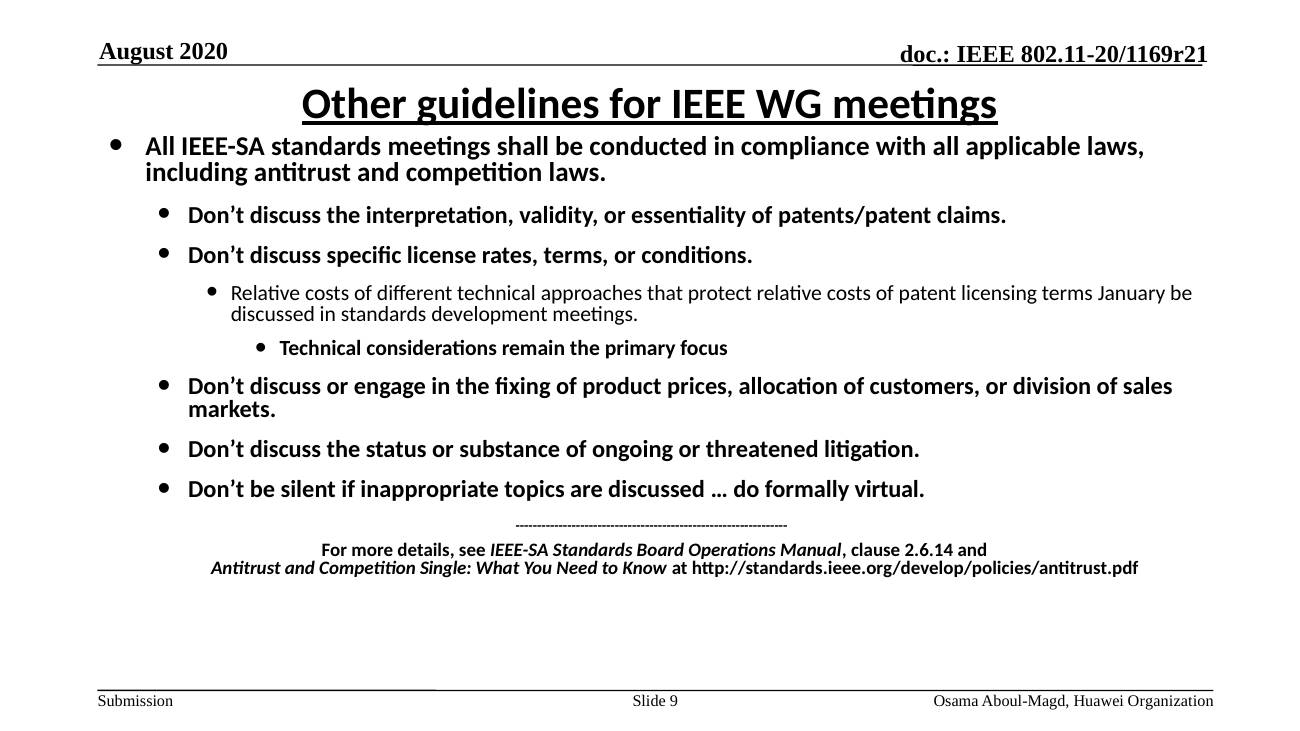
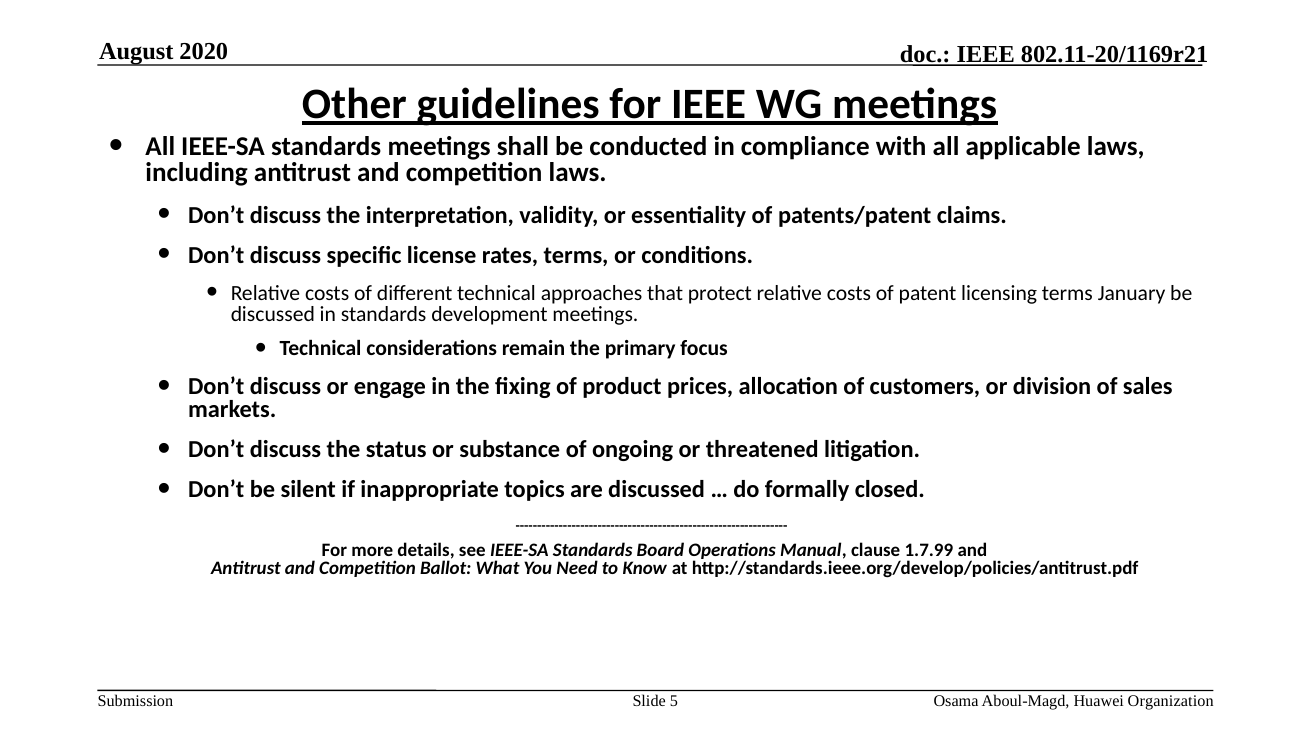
virtual: virtual -> closed
2.6.14: 2.6.14 -> 1.7.99
Single: Single -> Ballot
9: 9 -> 5
